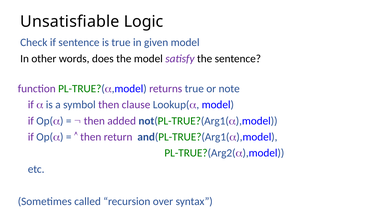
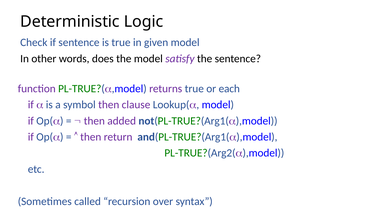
Unsatisfiable: Unsatisfiable -> Deterministic
note: note -> each
